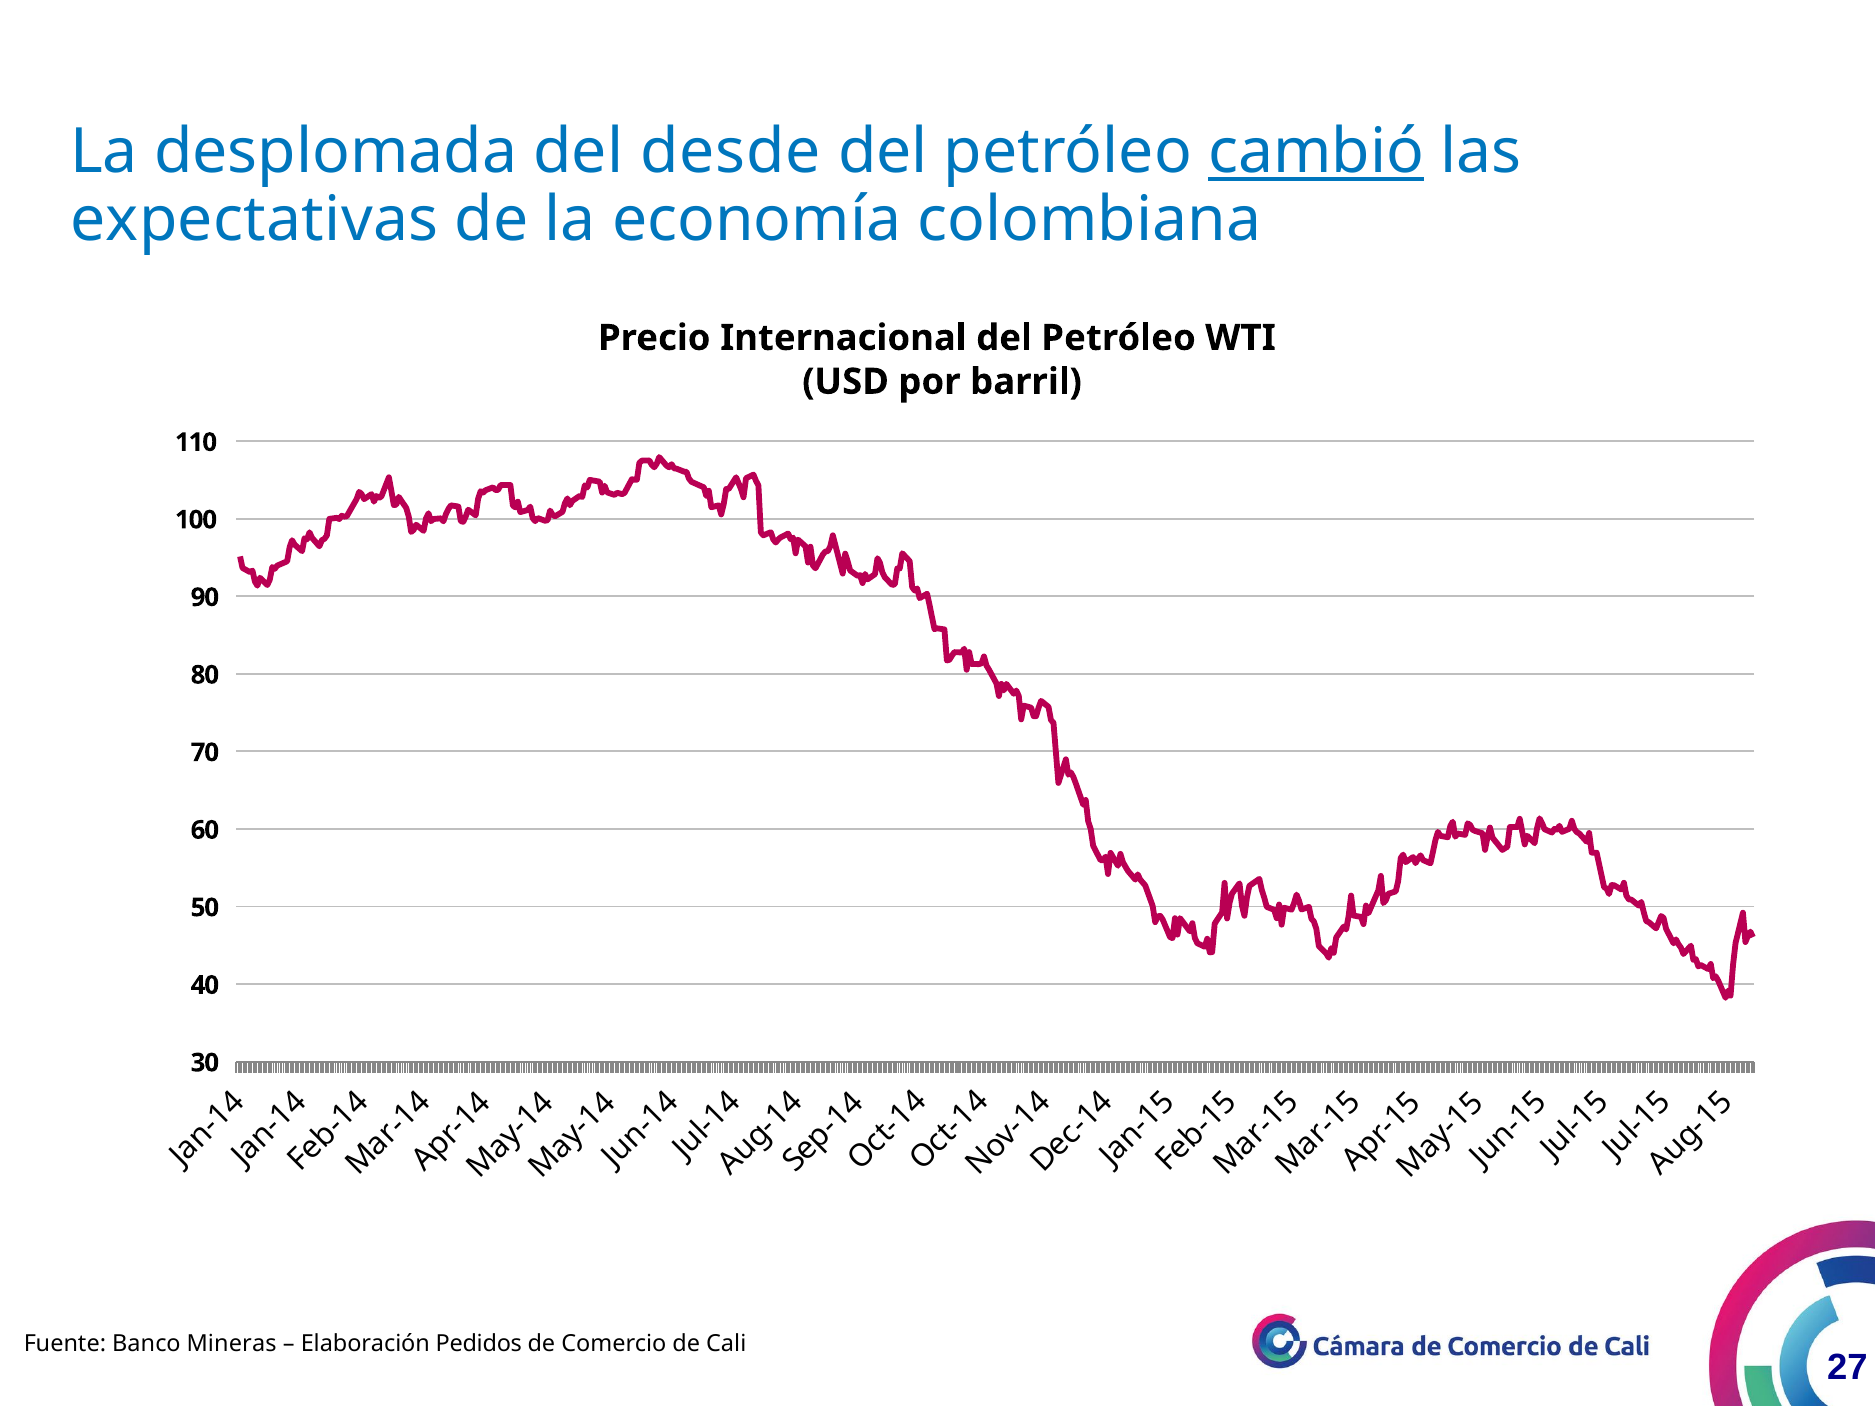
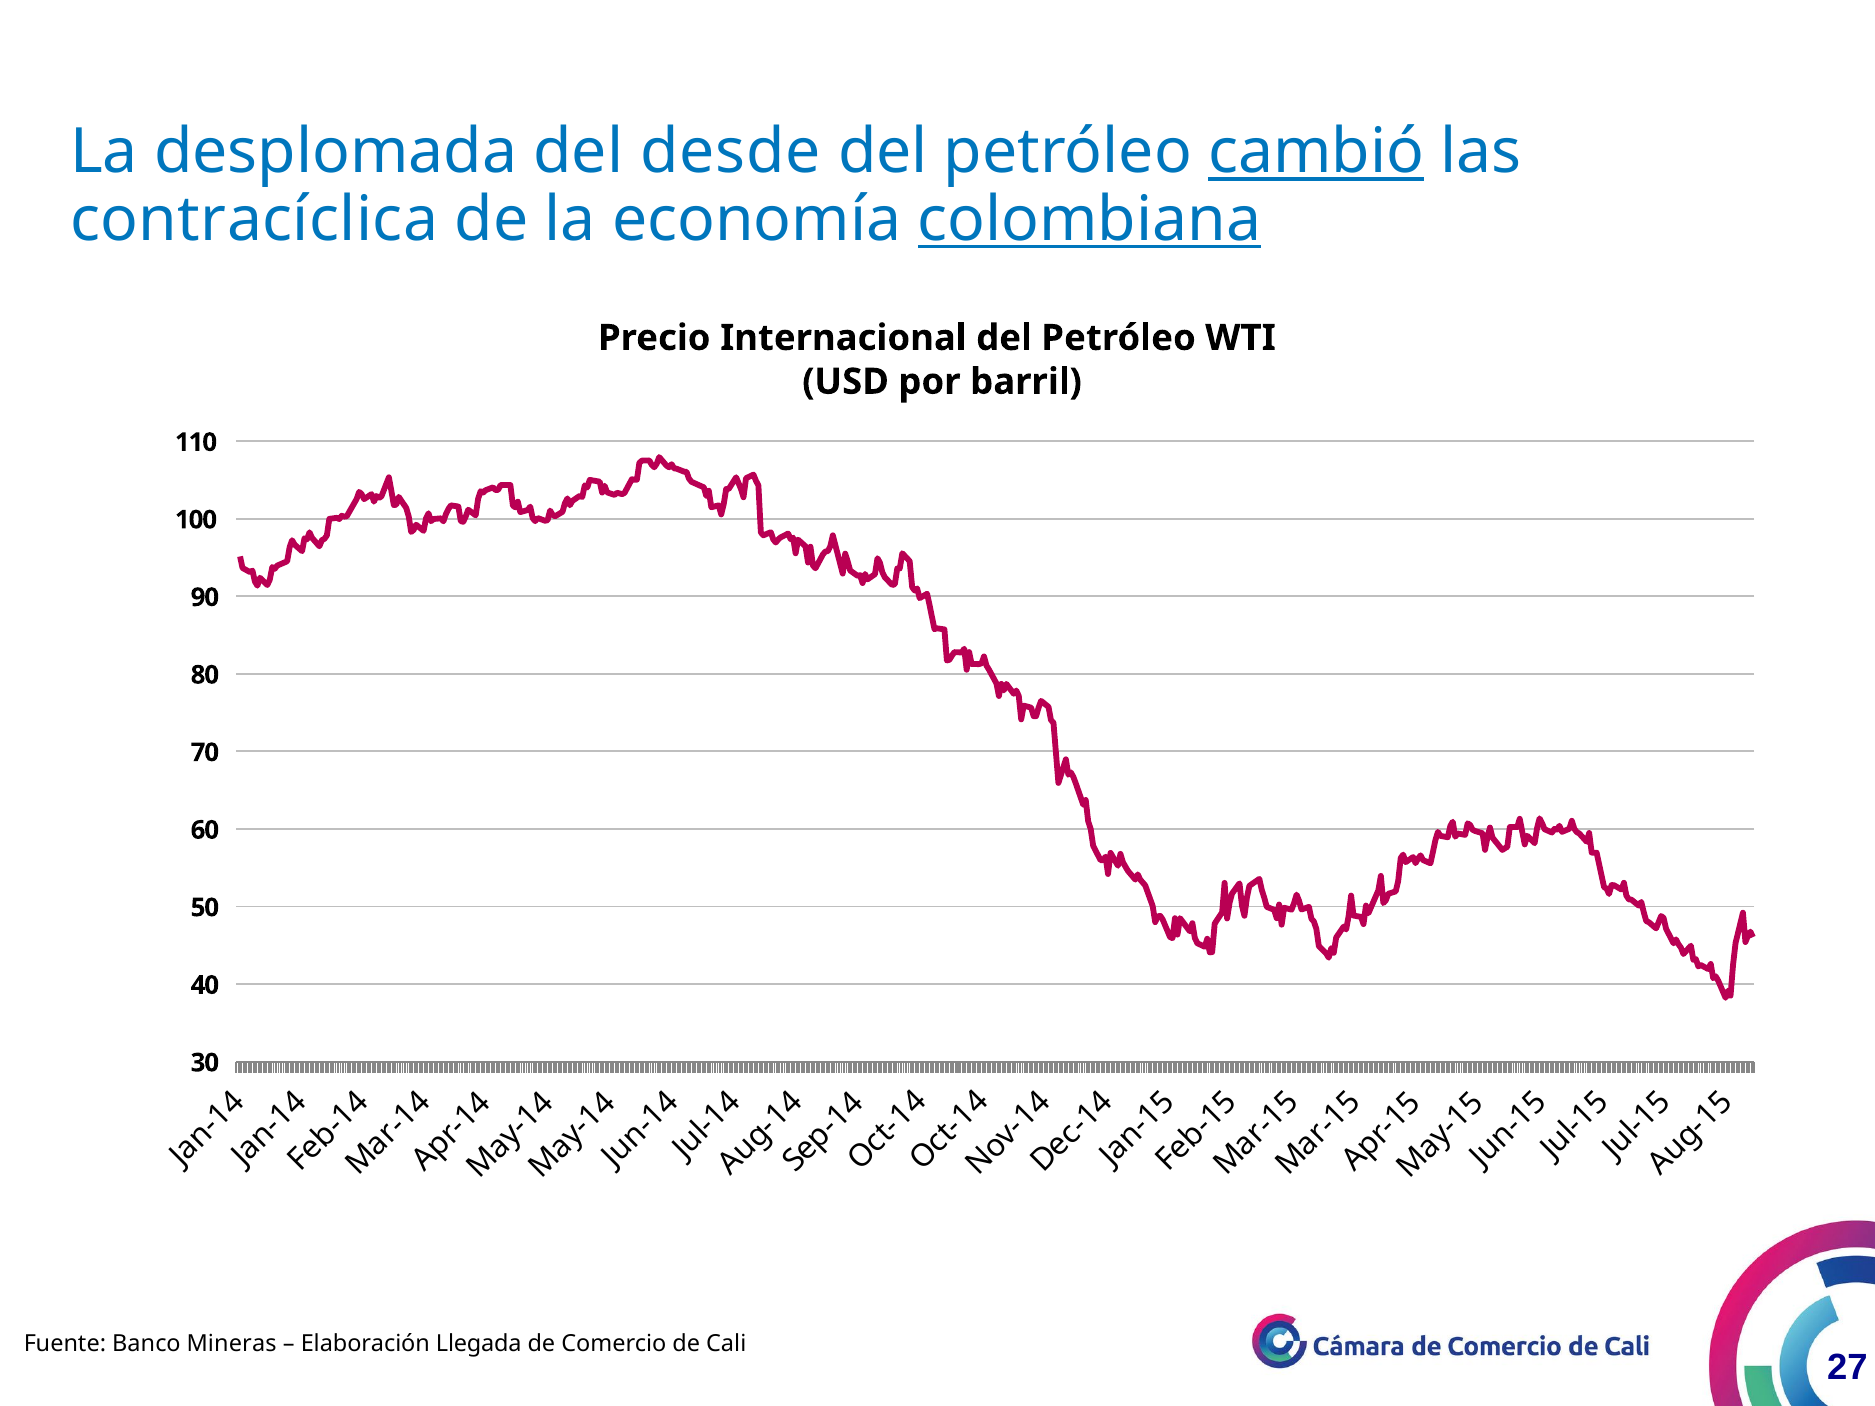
expectativas: expectativas -> contracíclica
colombiana underline: none -> present
Pedidos: Pedidos -> Llegada
